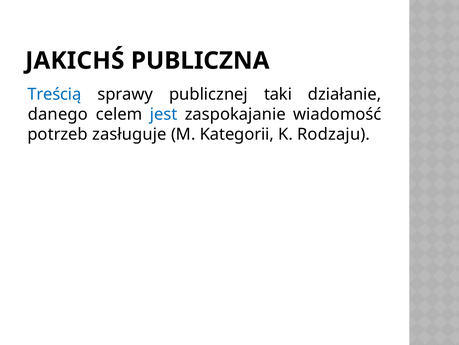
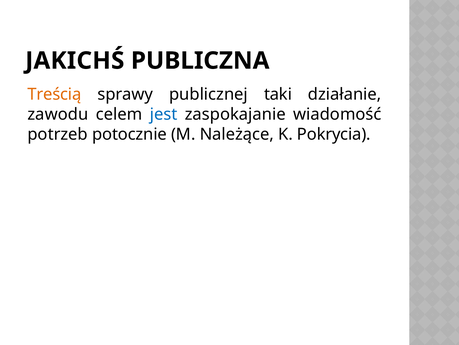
Treścią colour: blue -> orange
danego: danego -> zawodu
zasługuje: zasługuje -> potocznie
Kategorii: Kategorii -> Należące
Rodzaju: Rodzaju -> Pokrycia
